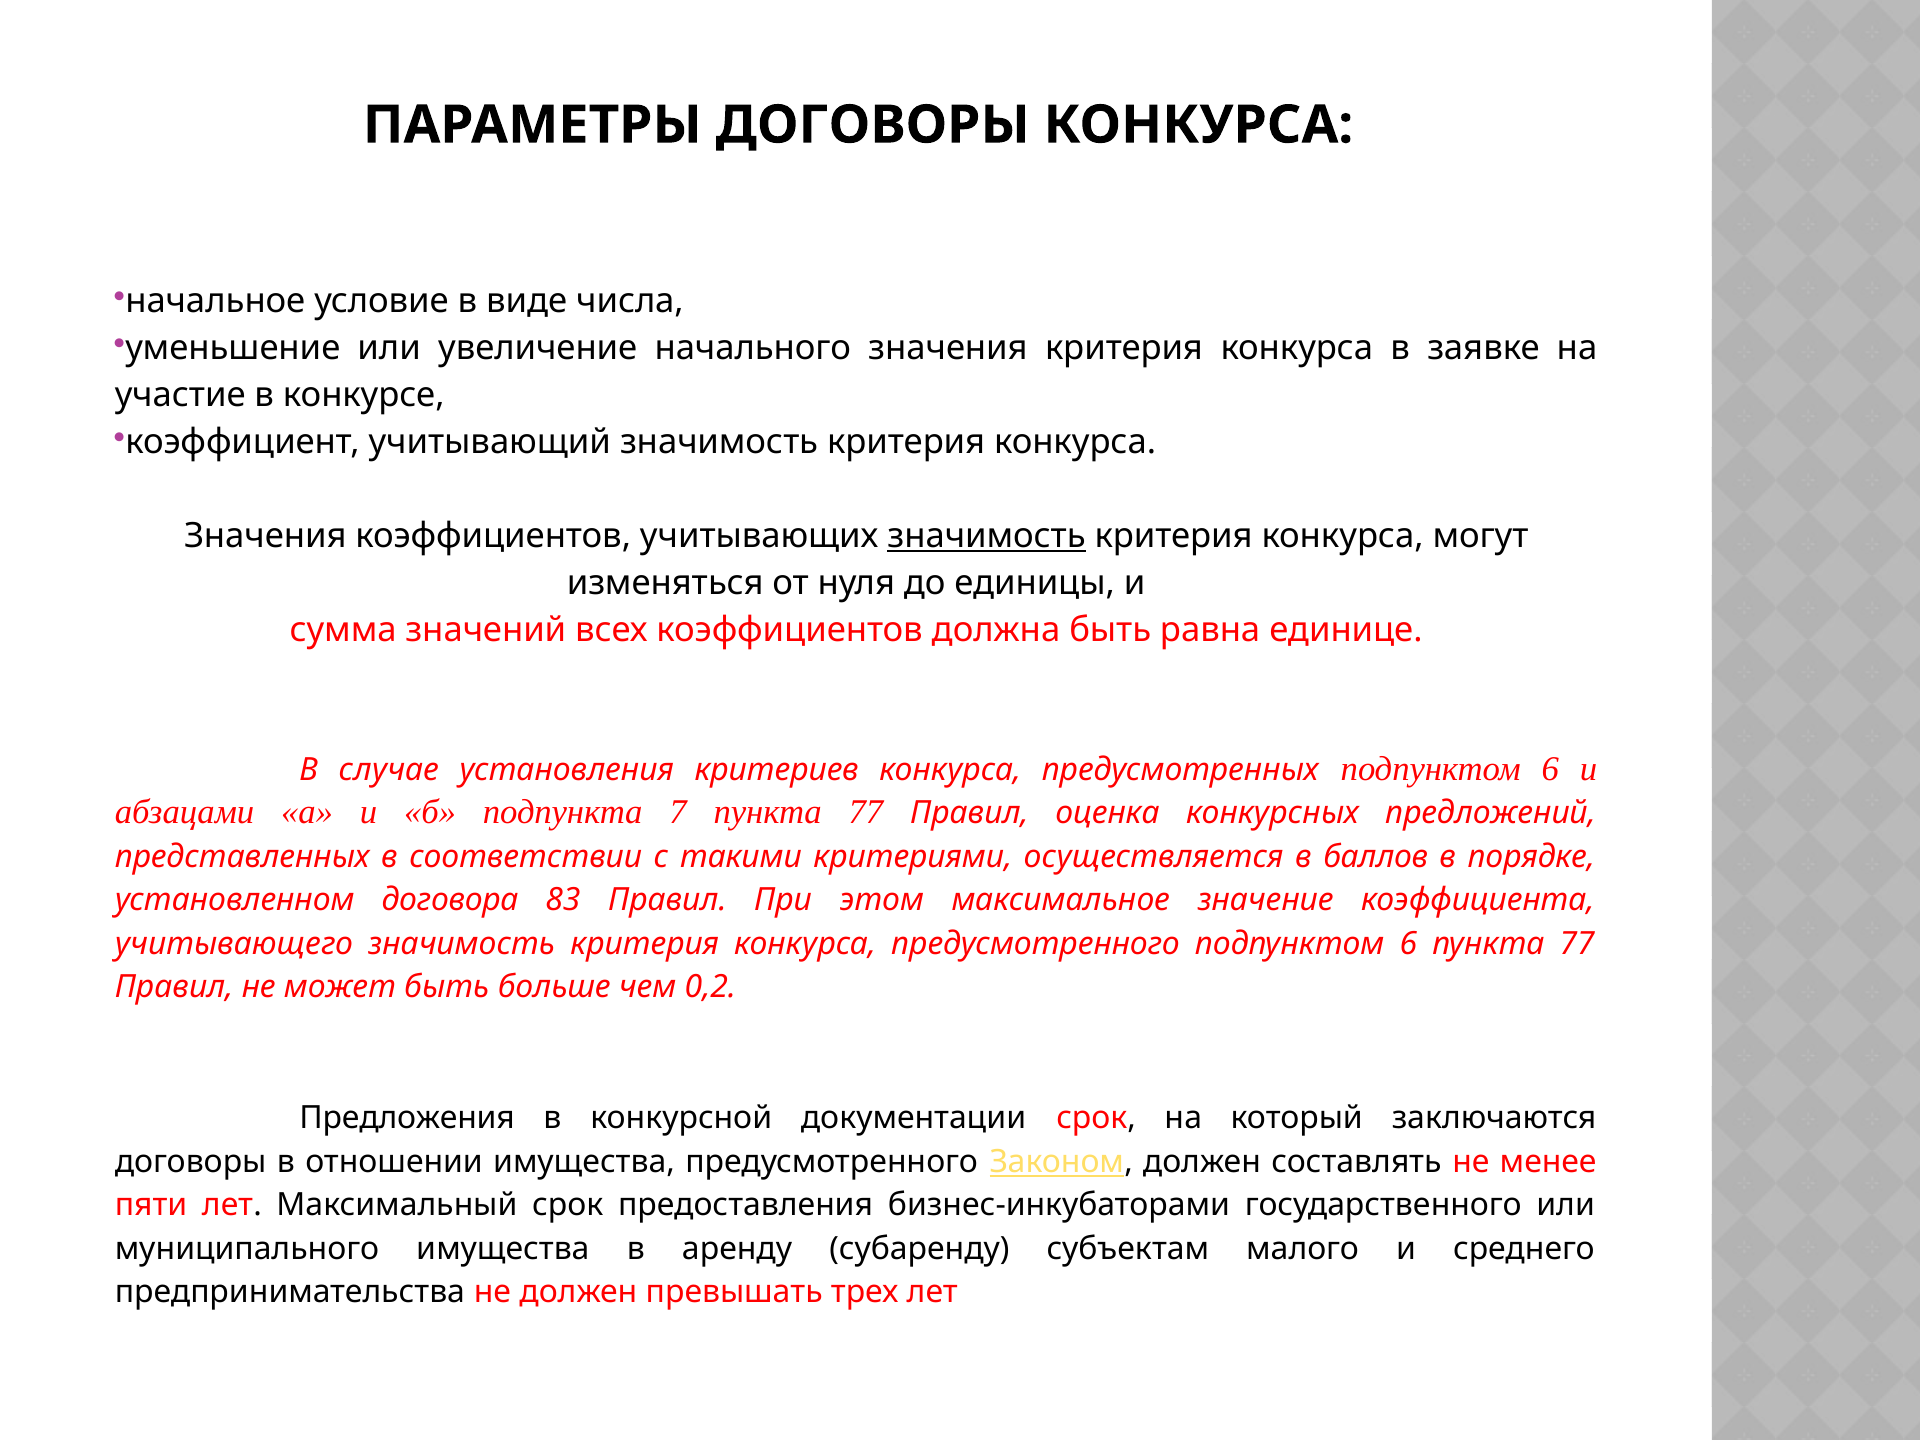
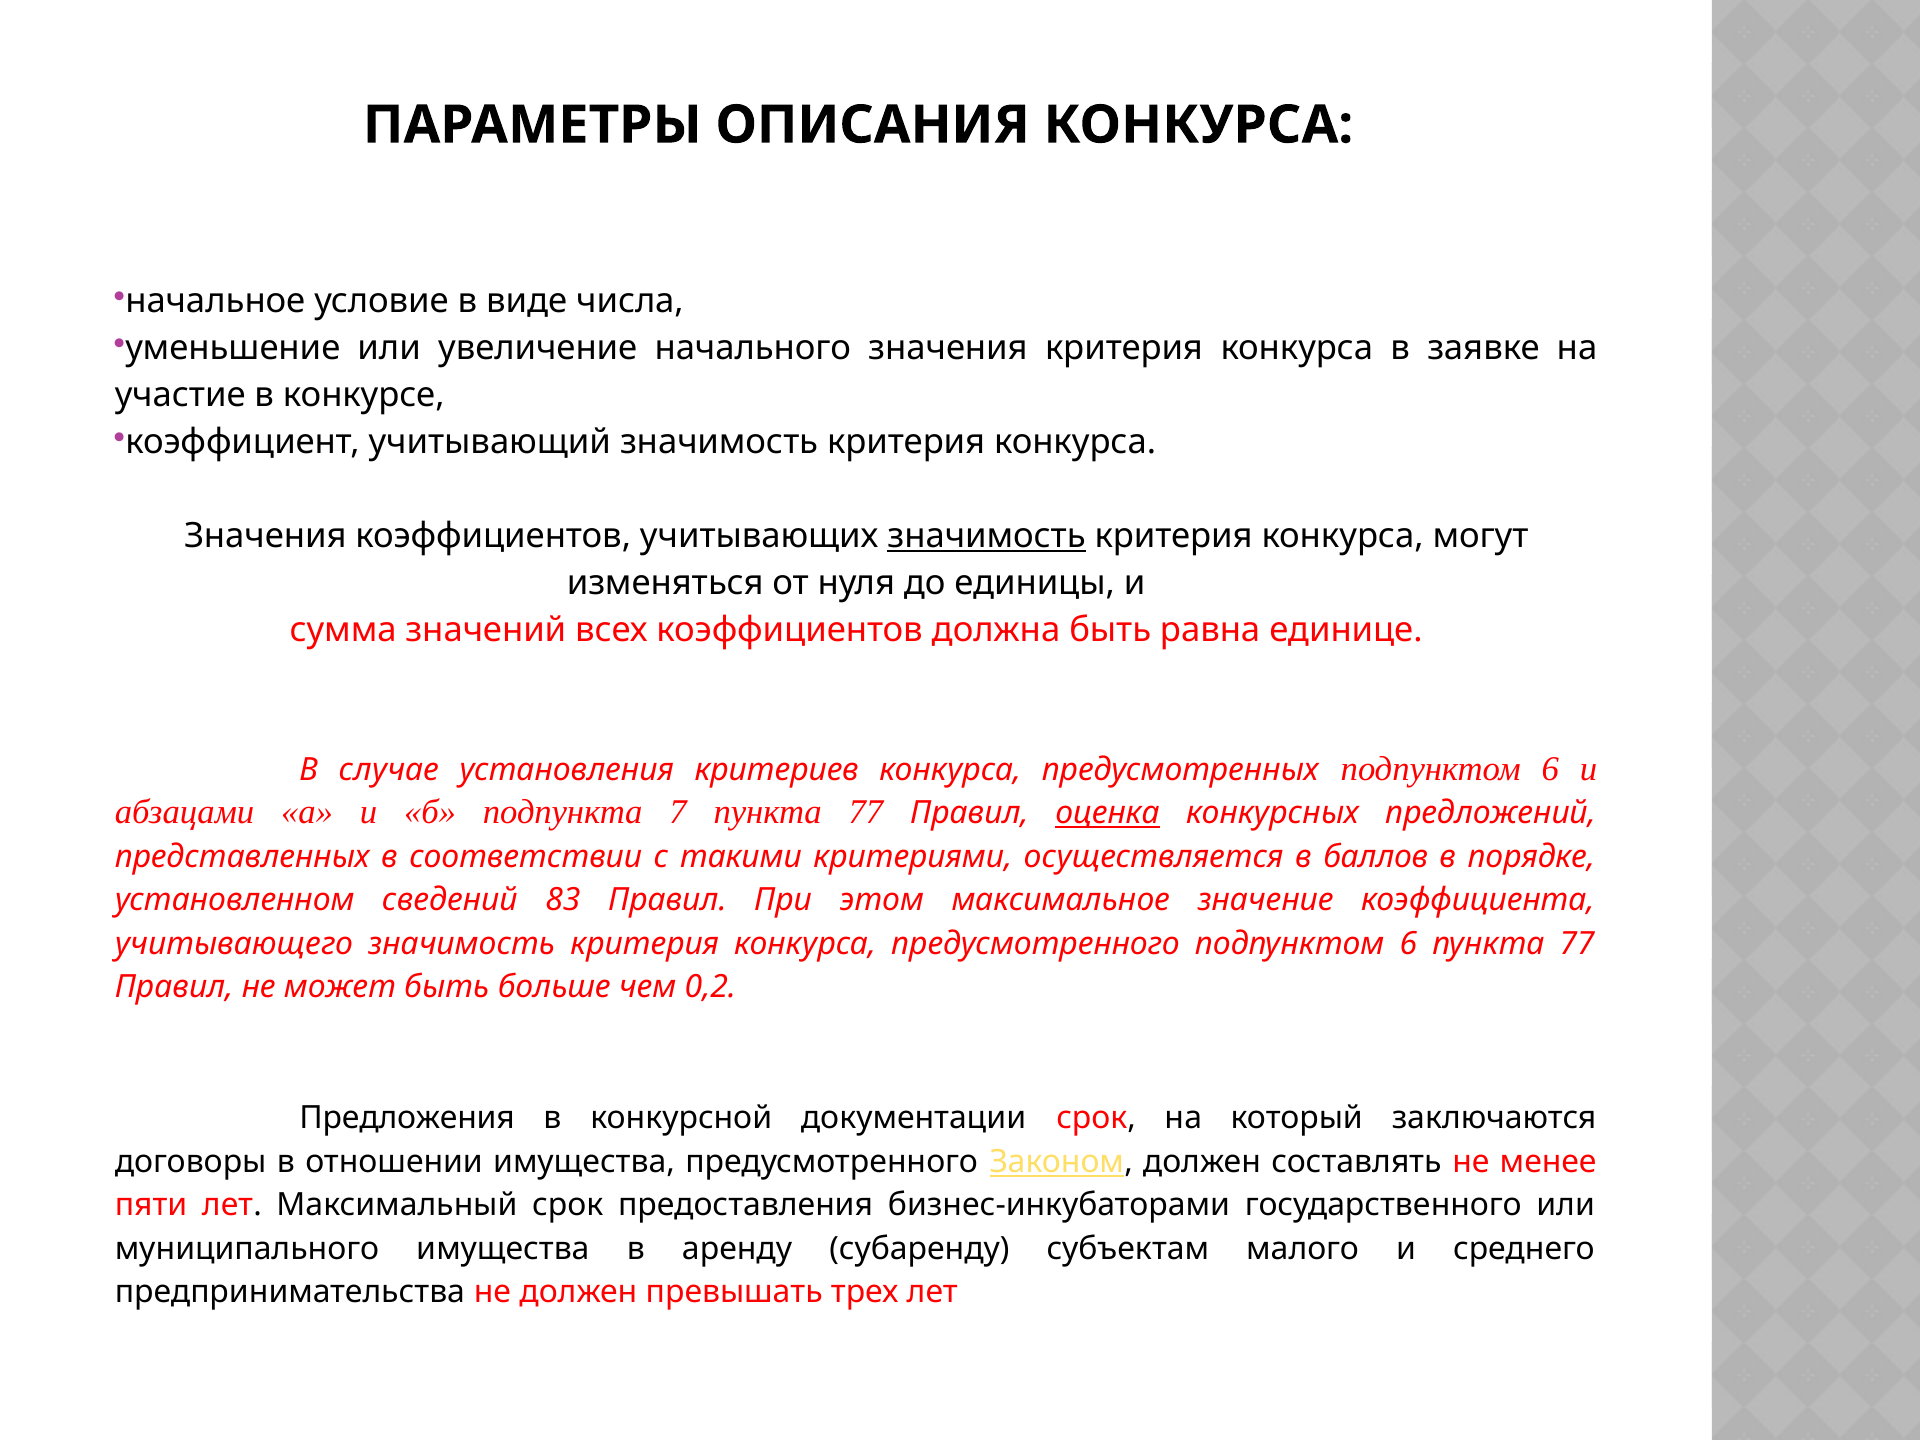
ПАРАМЕТРЫ ДОГОВОРЫ: ДОГОВОРЫ -> ОПИСАНИЯ
оценка underline: none -> present
договора: договора -> сведений
